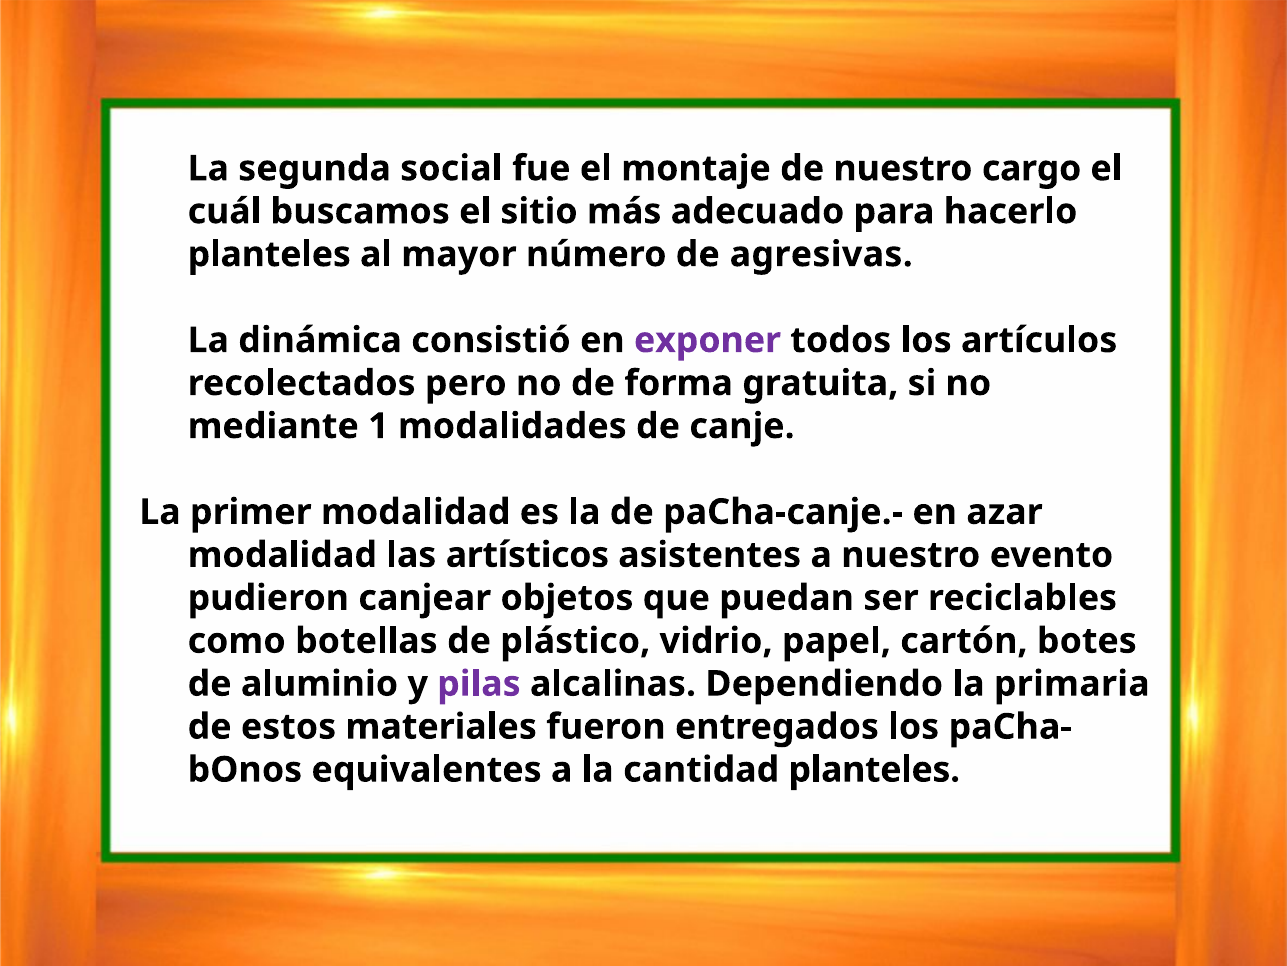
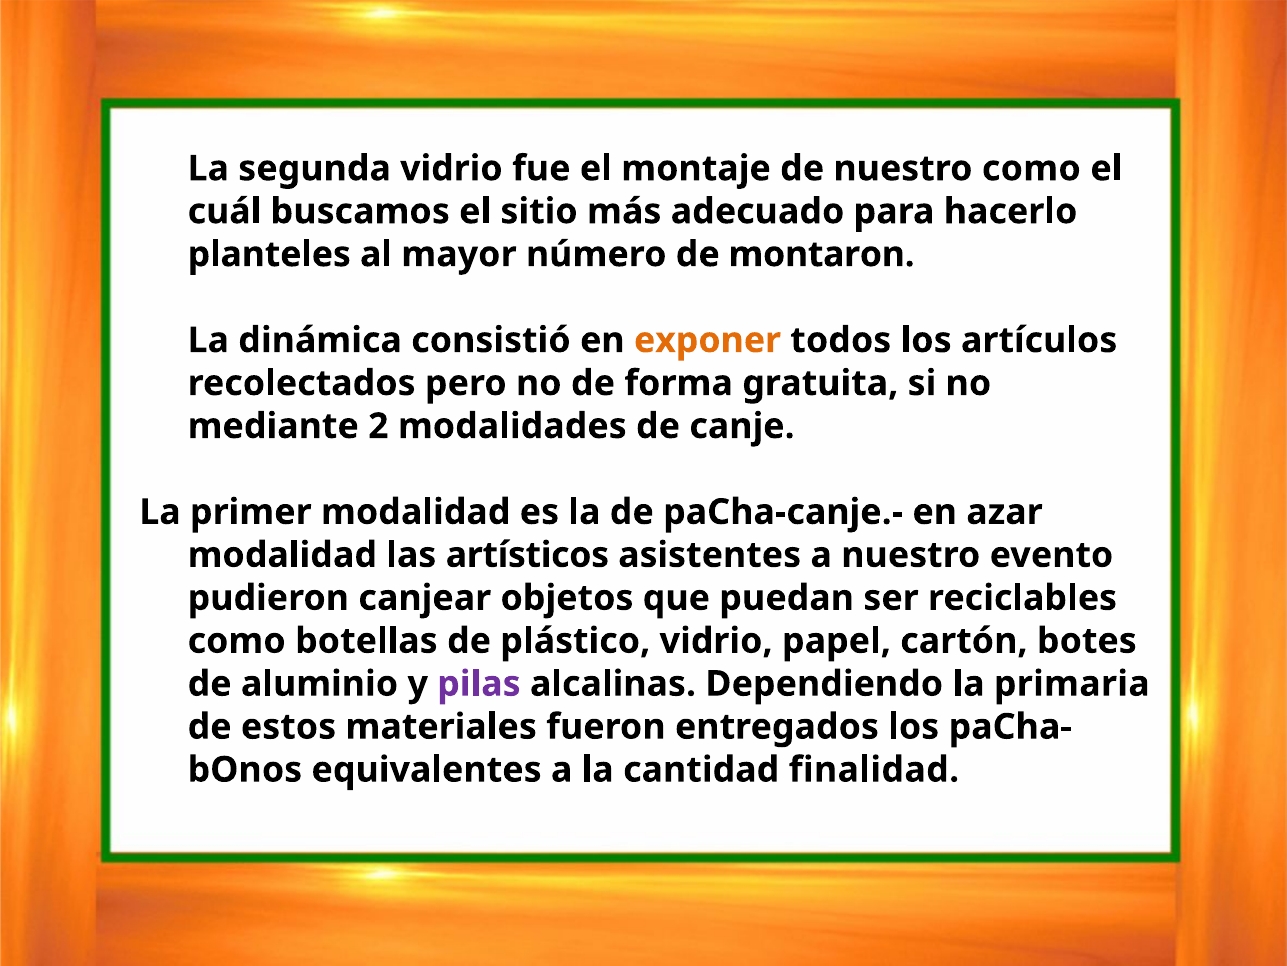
segunda social: social -> vidrio
nuestro cargo: cargo -> como
agresivas: agresivas -> montaron
exponer colour: purple -> orange
1: 1 -> 2
cantidad planteles: planteles -> finalidad
